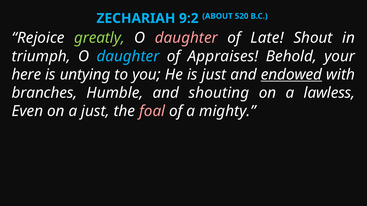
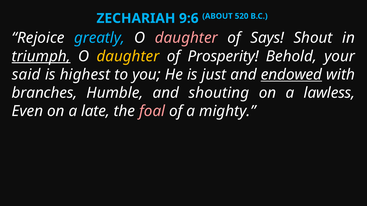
9:2: 9:2 -> 9:6
greatly colour: light green -> light blue
Late: Late -> Says
triumph underline: none -> present
daughter at (128, 56) colour: light blue -> yellow
Appraises: Appraises -> Prosperity
here: here -> said
untying: untying -> highest
a just: just -> late
